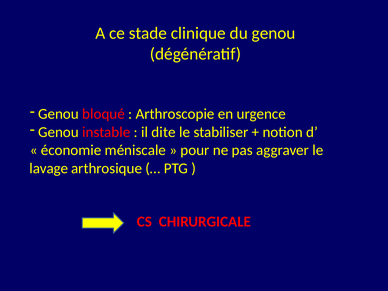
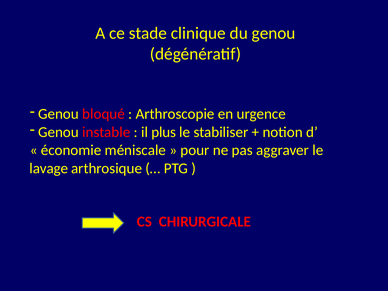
dite: dite -> plus
